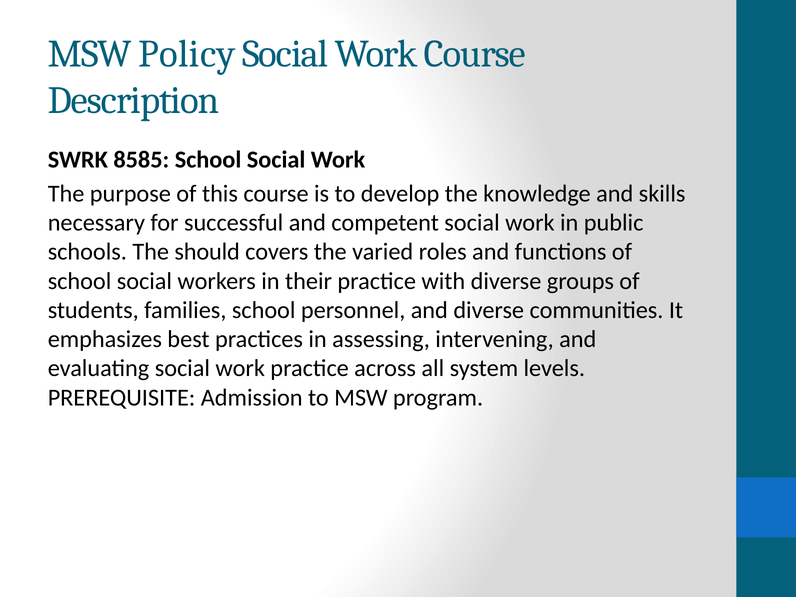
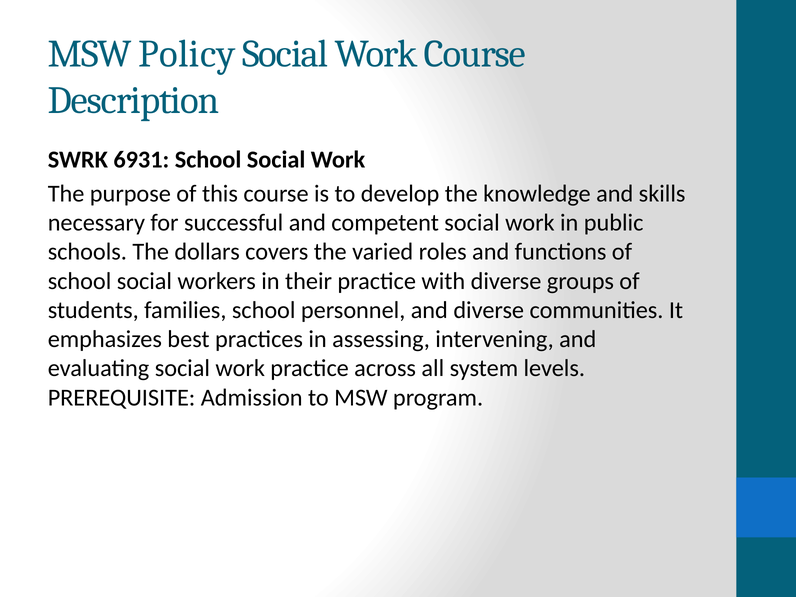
8585: 8585 -> 6931
should: should -> dollars
